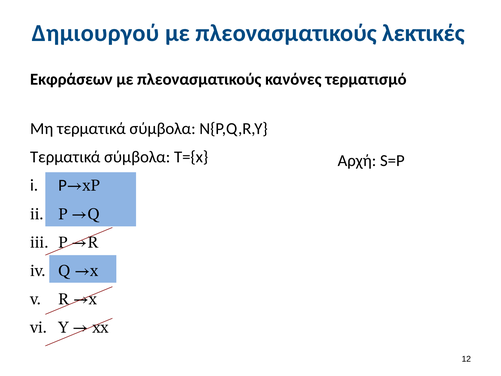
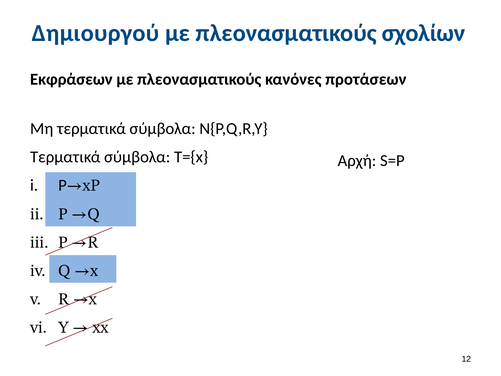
λεκτικές: λεκτικές -> σχολίων
τερματισμό: τερματισμό -> προτάσεων
